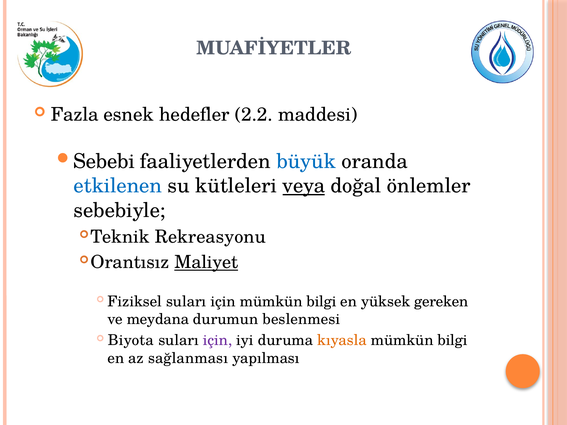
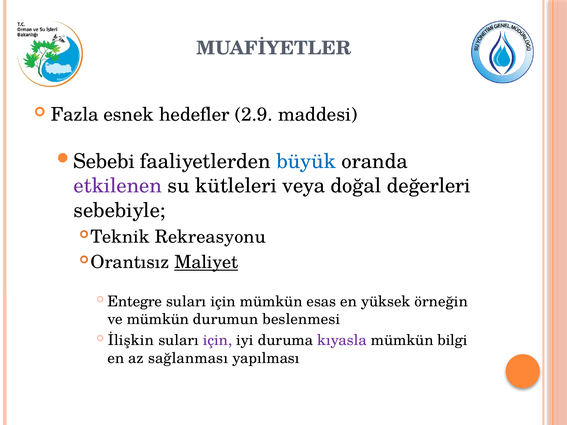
2.2: 2.2 -> 2.9
etkilenen colour: blue -> purple
veya underline: present -> none
önlemler: önlemler -> değerleri
Fiziksel: Fiziksel -> Entegre
için mümkün bilgi: bilgi -> esas
gereken: gereken -> örneğin
ve meydana: meydana -> mümkün
Biyota: Biyota -> İlişkin
kıyasla colour: orange -> purple
